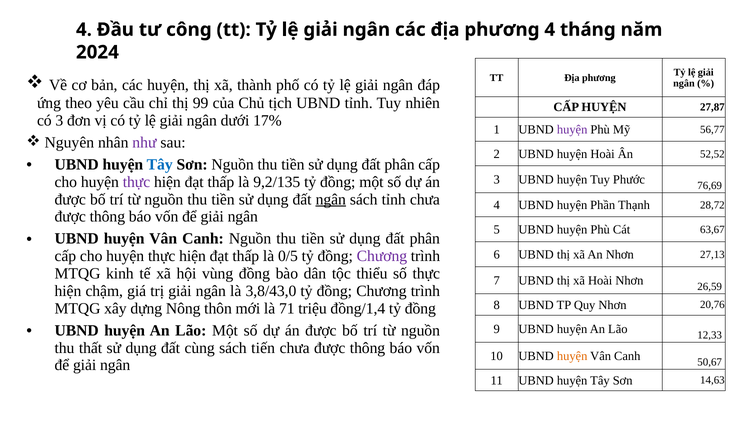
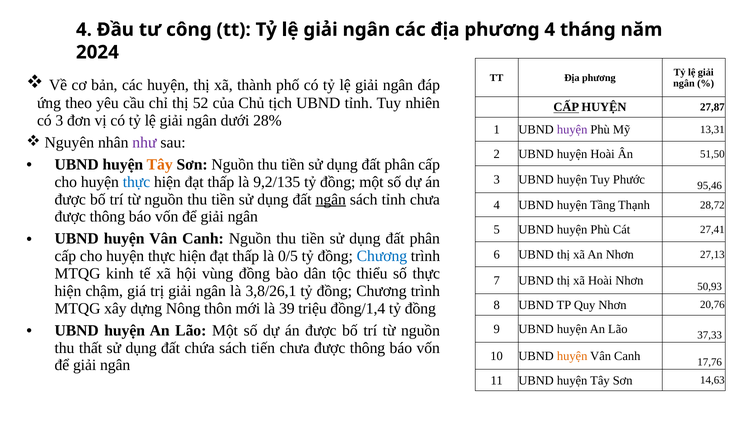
99: 99 -> 52
CẤP at (566, 107) underline: none -> present
17%: 17% -> 28%
56,77: 56,77 -> 13,31
52,52: 52,52 -> 51,50
Tây at (160, 164) colour: blue -> orange
76,69: 76,69 -> 95,46
thực at (136, 182) colour: purple -> blue
Phần: Phần -> Tầng
63,67: 63,67 -> 27,41
Chương at (382, 256) colour: purple -> blue
26,59: 26,59 -> 50,93
3,8/43,0: 3,8/43,0 -> 3,8/26,1
71: 71 -> 39
12,33: 12,33 -> 37,33
cùng: cùng -> chứa
50,67: 50,67 -> 17,76
